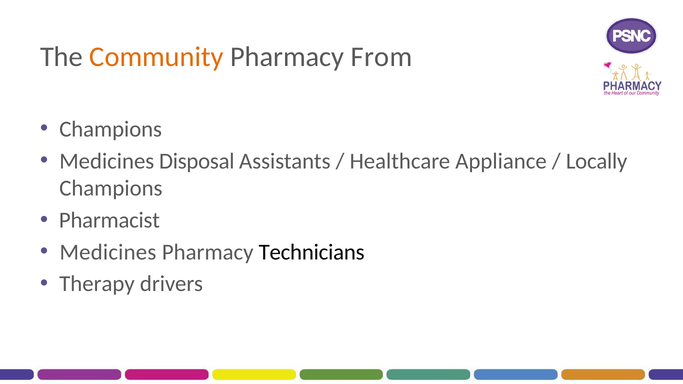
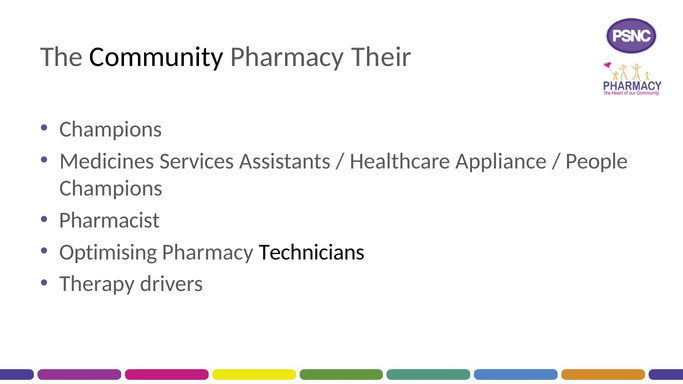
Community colour: orange -> black
From: From -> Their
Disposal: Disposal -> Services
Locally: Locally -> People
Medicines at (108, 252): Medicines -> Optimising
